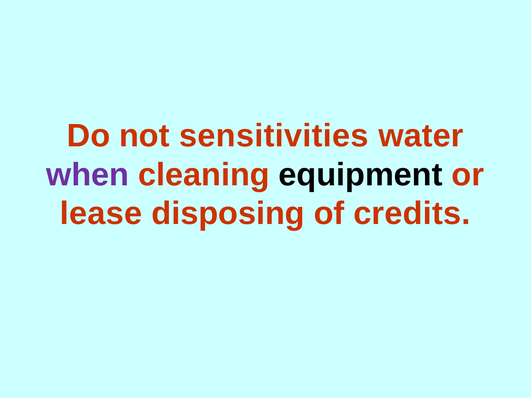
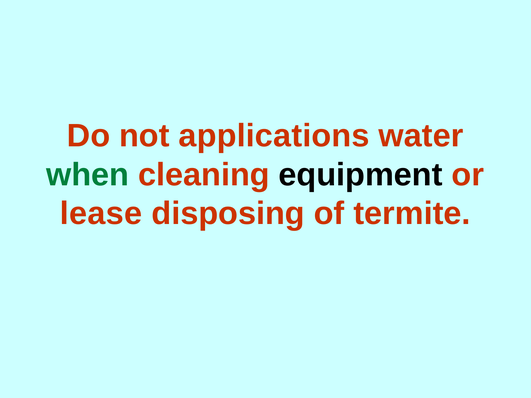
sensitivities: sensitivities -> applications
when colour: purple -> green
credits: credits -> termite
